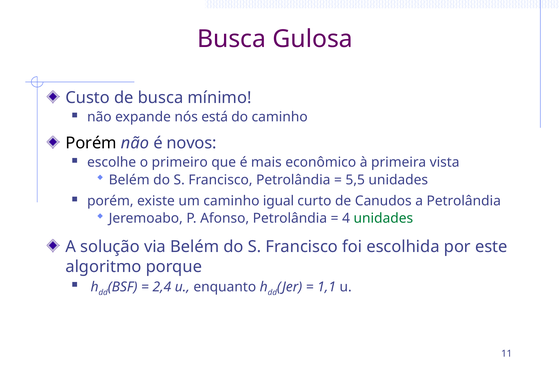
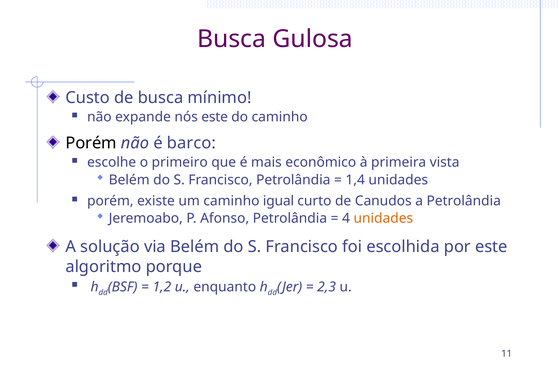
nós está: está -> este
novos: novos -> barco
5,5: 5,5 -> 1,4
unidades at (383, 218) colour: green -> orange
2,4: 2,4 -> 1,2
1,1: 1,1 -> 2,3
